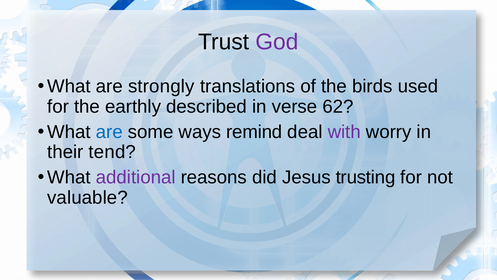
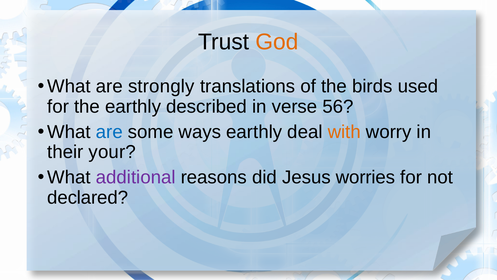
God colour: purple -> orange
62: 62 -> 56
ways remind: remind -> earthly
with colour: purple -> orange
tend: tend -> your
trusting: trusting -> worries
valuable: valuable -> declared
